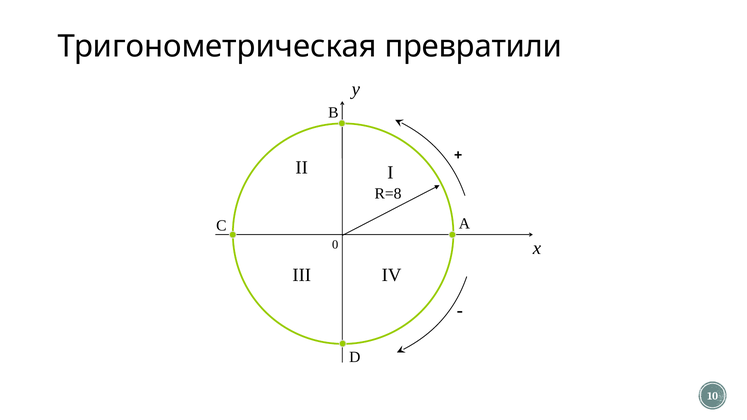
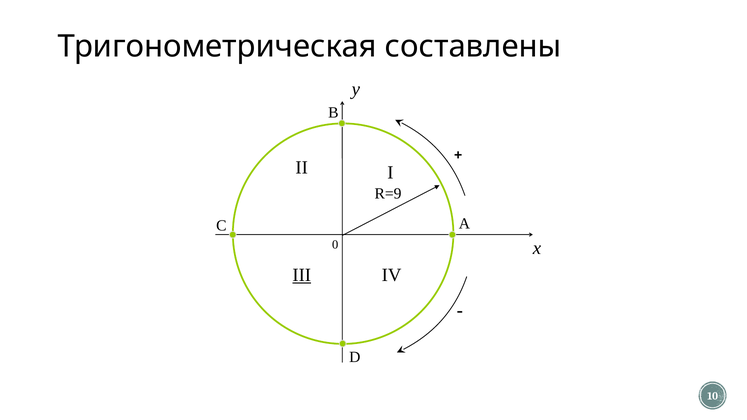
превратили: превратили -> составлены
R=8: R=8 -> R=9
III underline: none -> present
